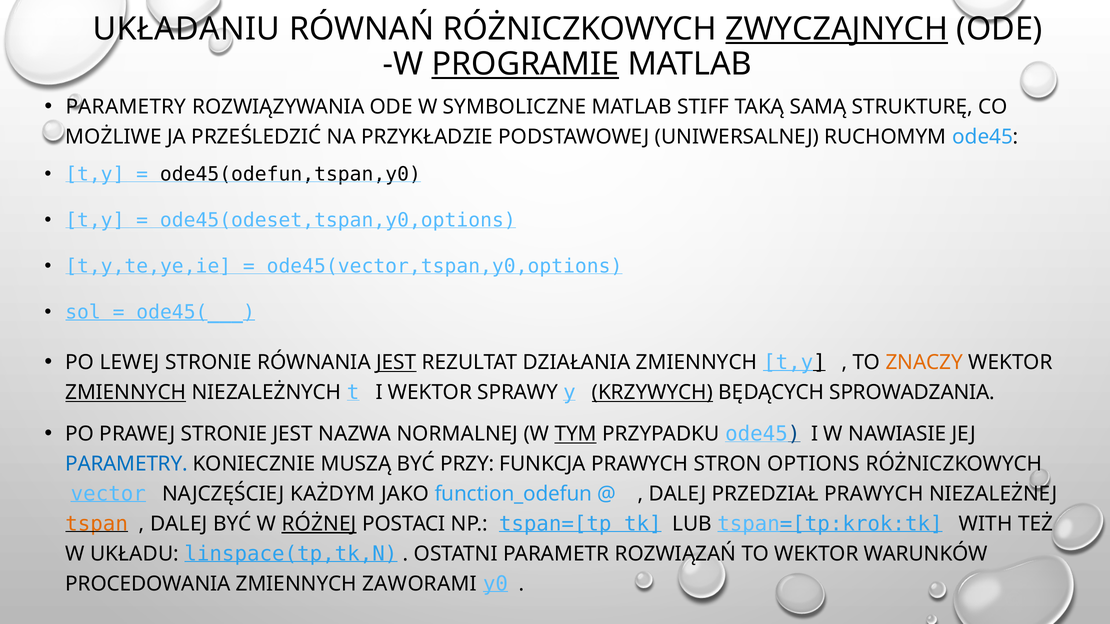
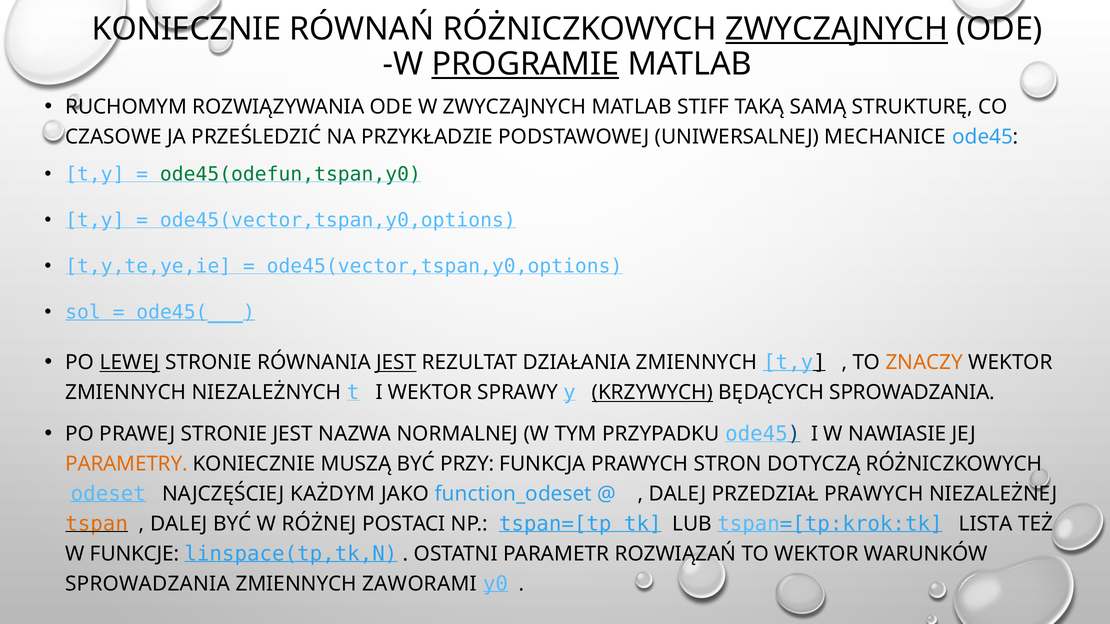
UKŁADANIU at (186, 29): UKŁADANIU -> KONIECZNIE
PARAMETRY at (126, 107): PARAMETRY -> RUCHOMYM
W SYMBOLICZNE: SYMBOLICZNE -> ZWYCZAJNYCH
MOŻLIWE: MOŻLIWE -> CZASOWE
RUCHOMYM: RUCHOMYM -> MECHANICE
ode45(odefun,tspan,y0 colour: black -> green
ode45(odeset,tspan,y0,options at (338, 220): ode45(odeset,tspan,y0,options -> ode45(vector,tspan,y0,options
LEWEJ underline: none -> present
ZMIENNYCH at (126, 393) underline: present -> none
TYM underline: present -> none
PARAMETRY at (126, 464) colour: blue -> orange
OPTIONS: OPTIONS -> DOTYCZĄ
vector: vector -> odeset
function_odefun: function_odefun -> function_odeset
RÓŻNEJ underline: present -> none
WITH: WITH -> LISTA
UKŁADU: UKŁADU -> FUNKCJE
PROCEDOWANIA at (148, 584): PROCEDOWANIA -> SPROWADZANIA
